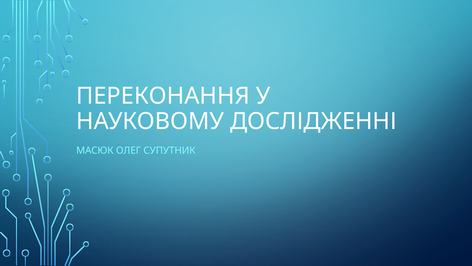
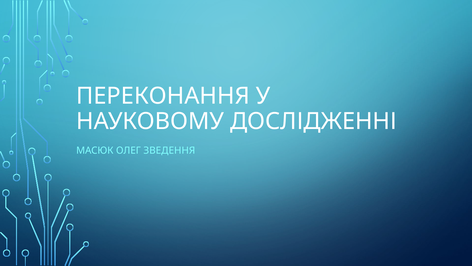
СУПУТНИК: СУПУТНИК -> ЗВЕДЕННЯ
